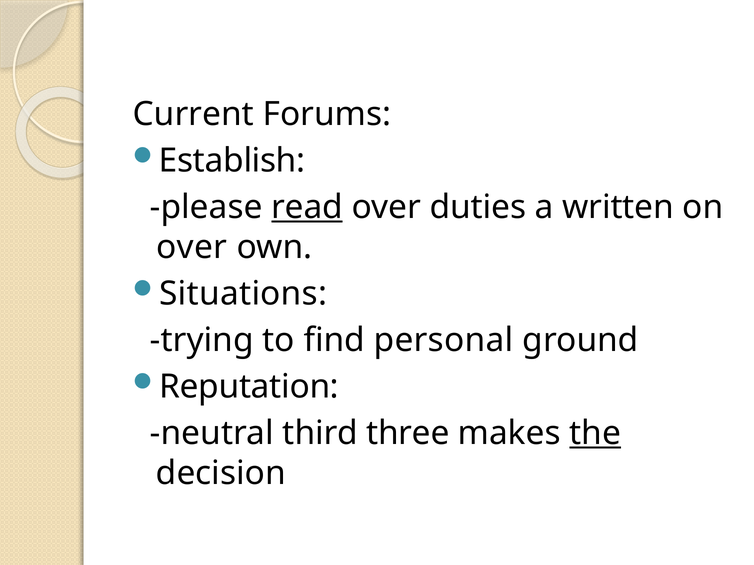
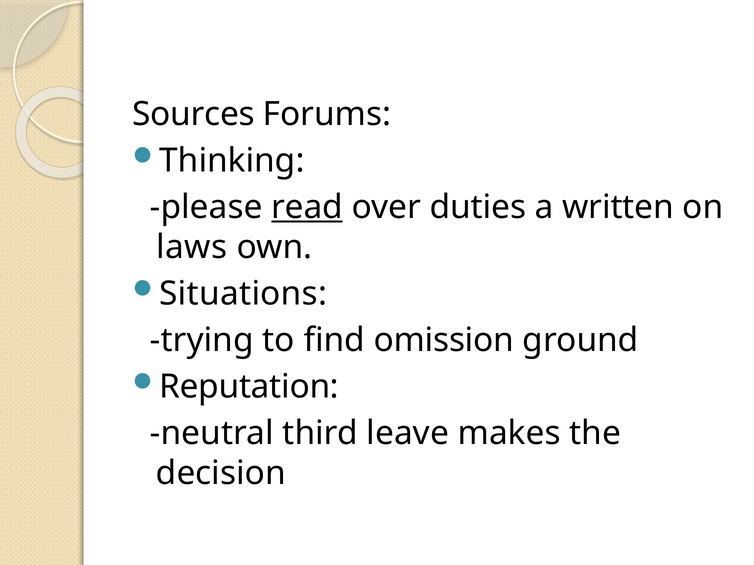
Current: Current -> Sources
Establish: Establish -> Thinking
over at (192, 247): over -> laws
personal: personal -> omission
three: three -> leave
the underline: present -> none
